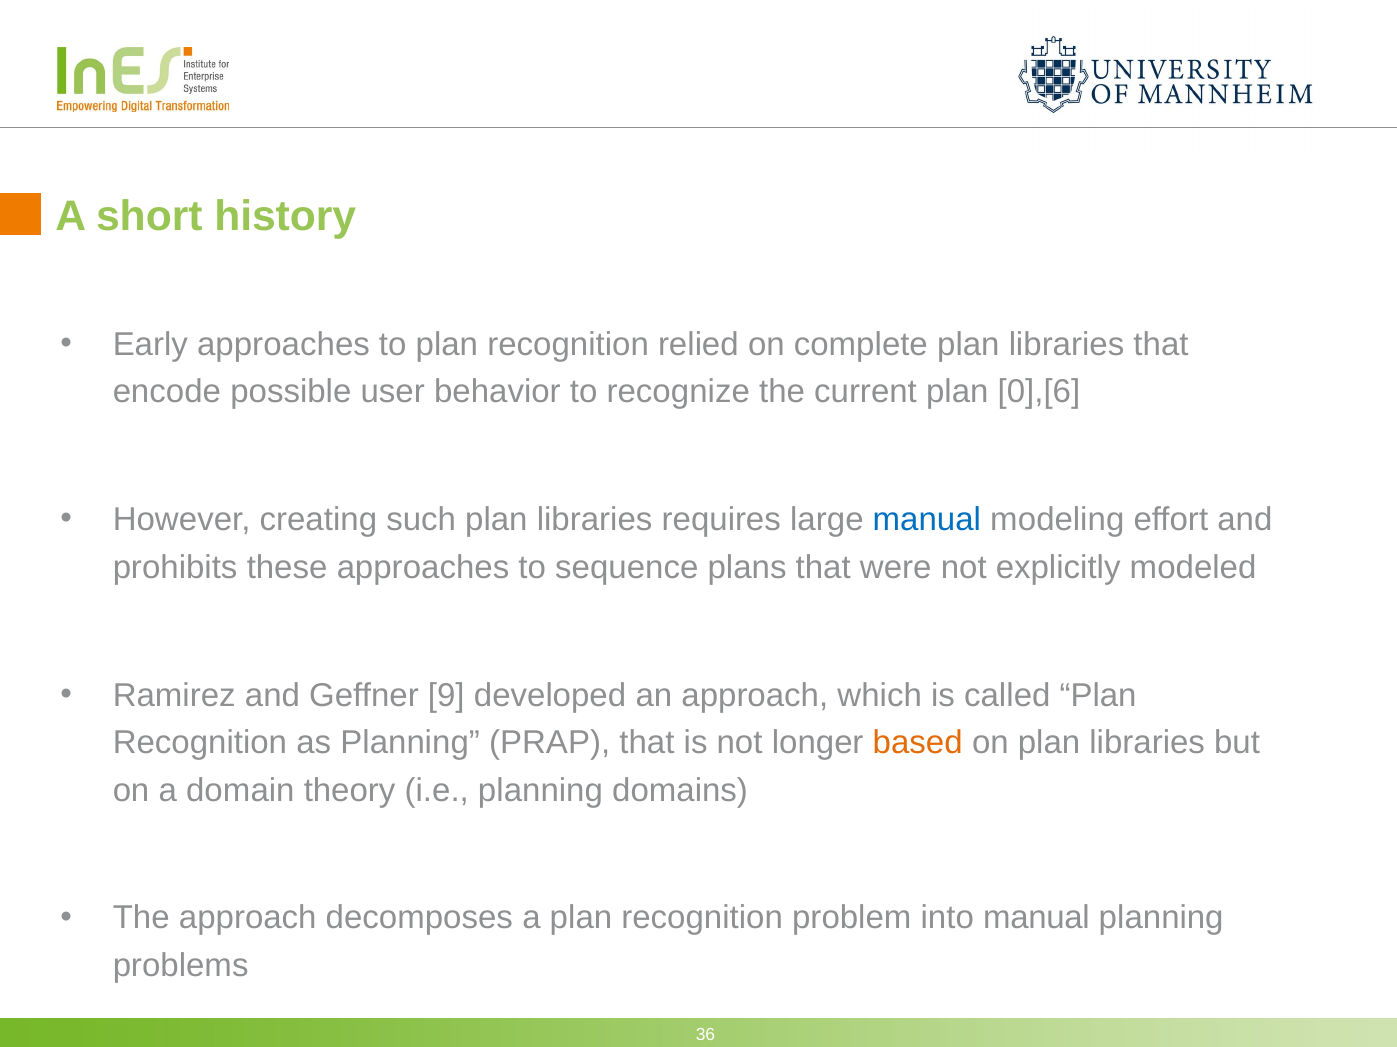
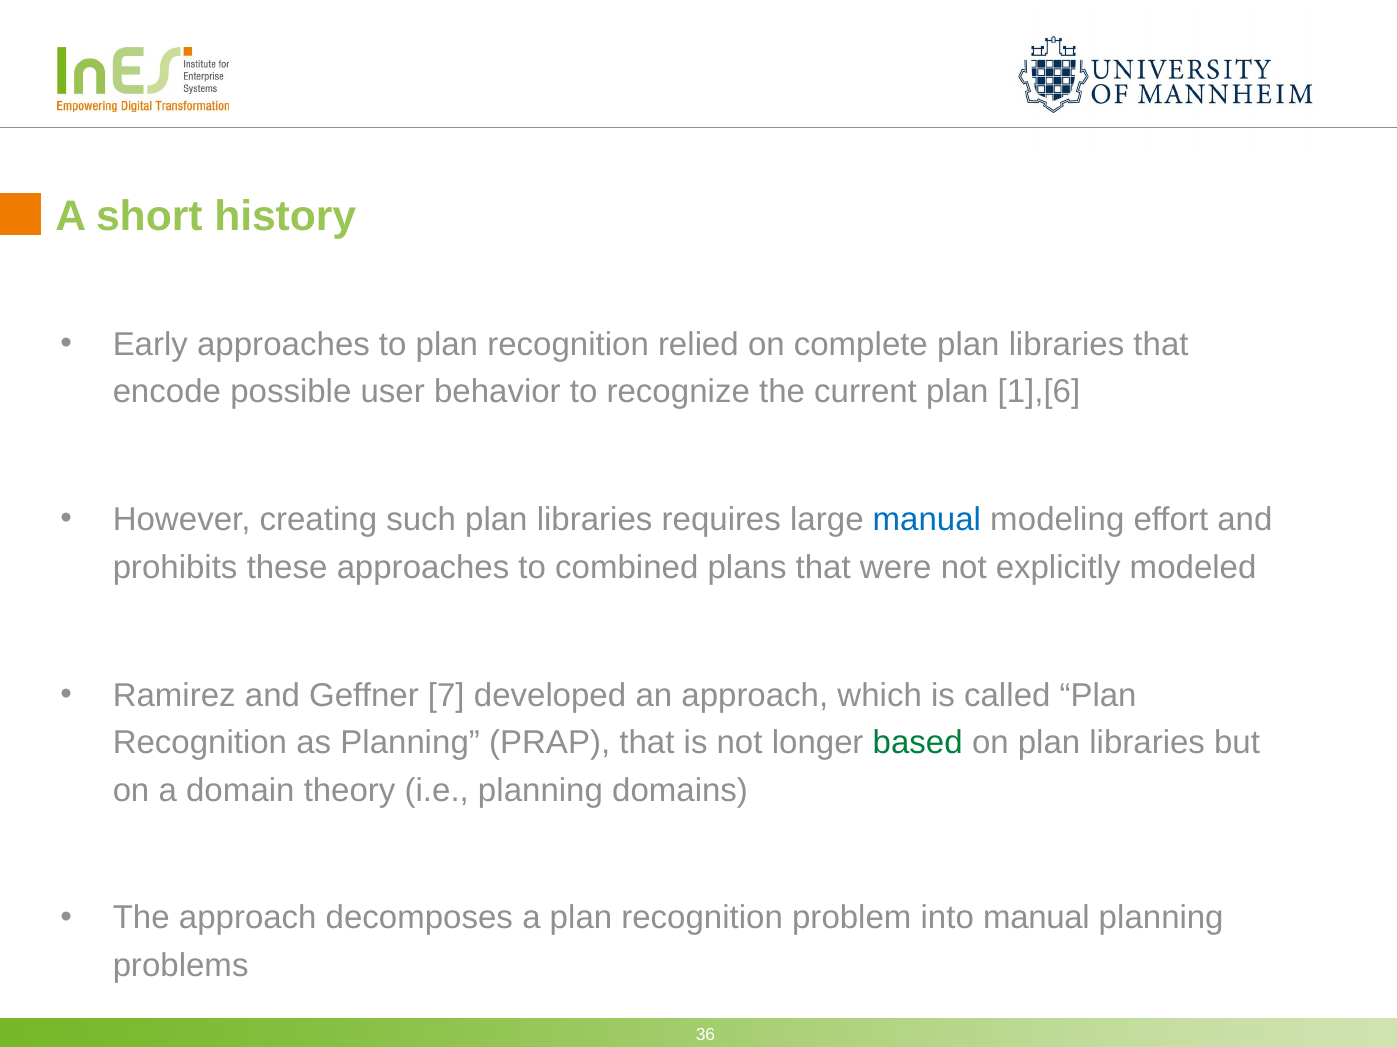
0],[6: 0],[6 -> 1],[6
sequence: sequence -> combined
9: 9 -> 7
based colour: orange -> green
